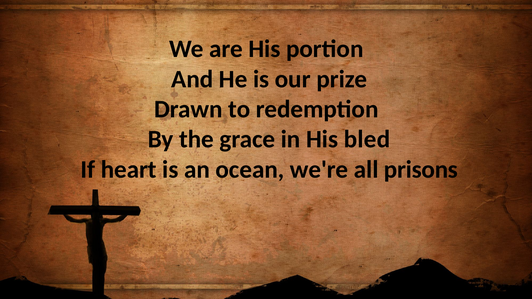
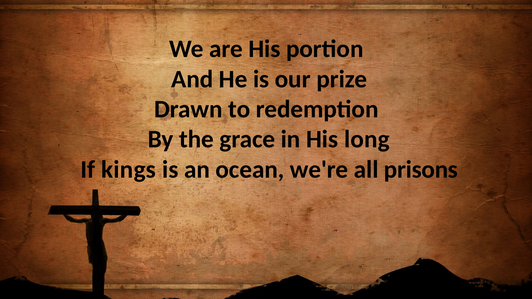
bled: bled -> long
heart: heart -> kings
